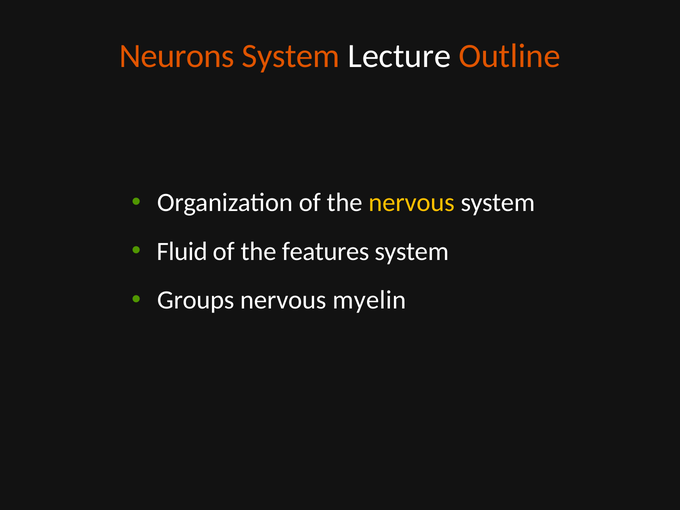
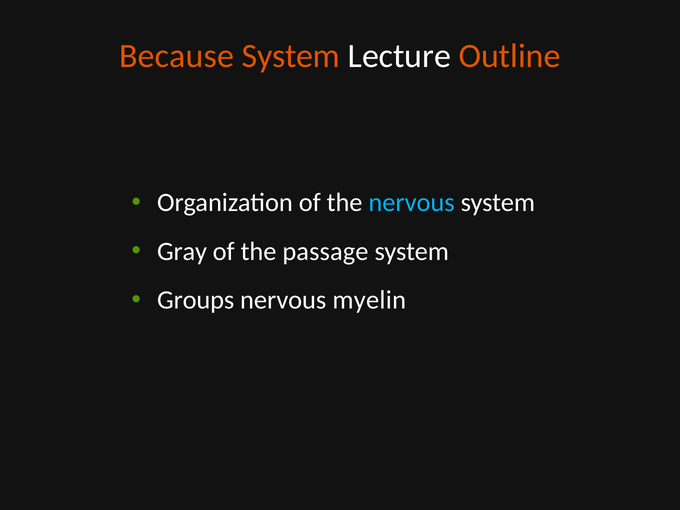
Neurons: Neurons -> Because
nervous at (412, 203) colour: yellow -> light blue
Fluid: Fluid -> Gray
features: features -> passage
